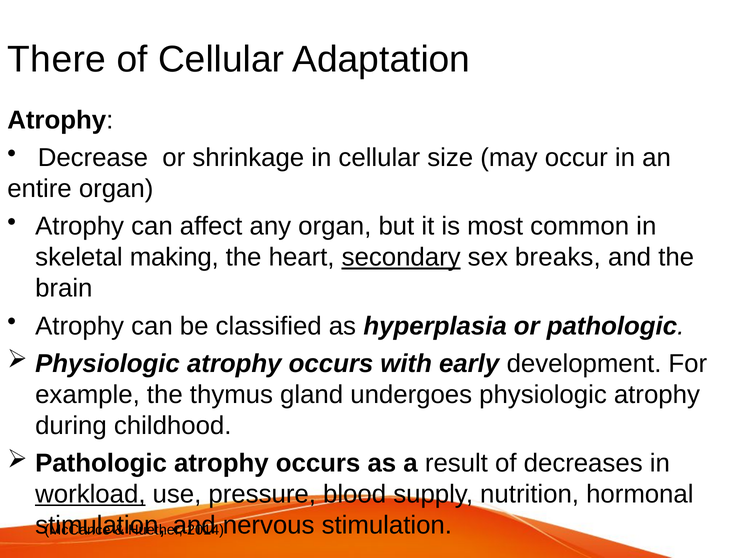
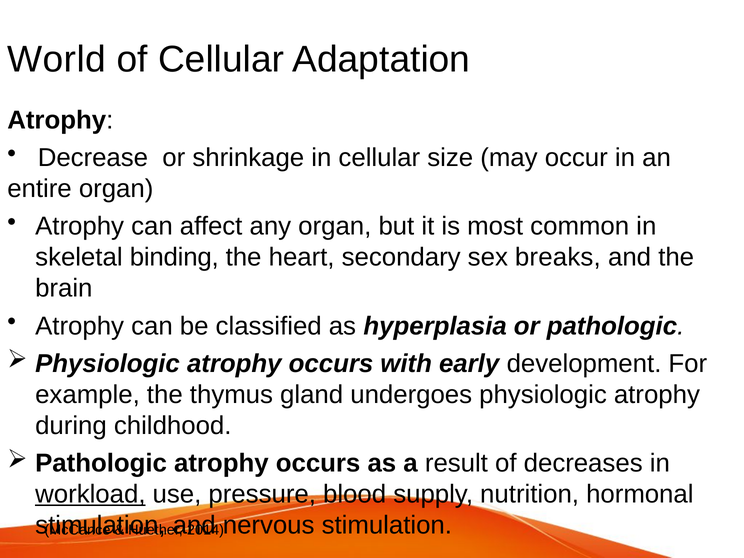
There: There -> World
making: making -> binding
secondary underline: present -> none
